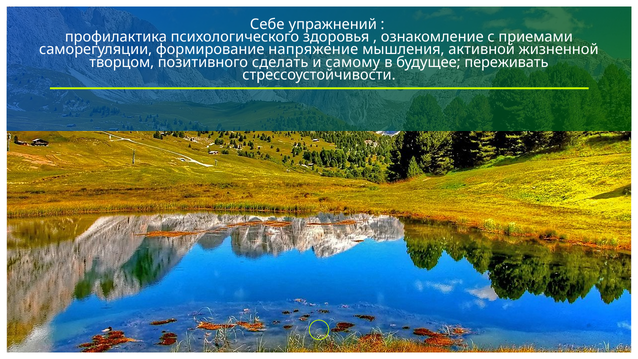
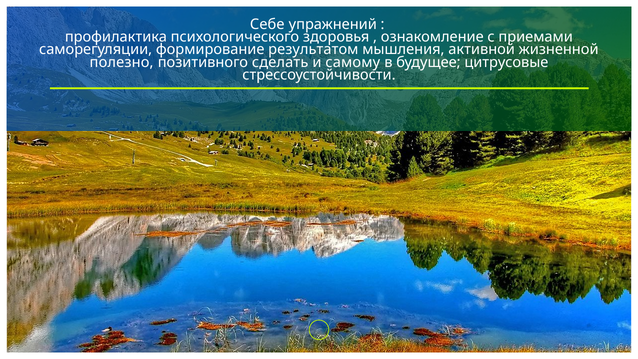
напряжение: напряжение -> результатом
творцом: творцом -> полезно
переживать: переживать -> цитрусовые
